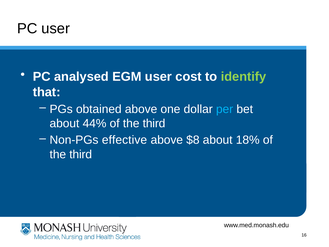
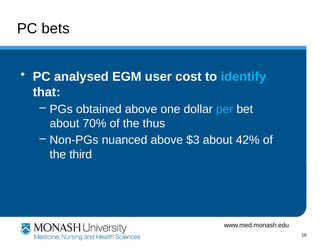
PC user: user -> bets
identify colour: light green -> light blue
44%: 44% -> 70%
third at (154, 123): third -> thus
effective: effective -> nuanced
$8: $8 -> $3
18%: 18% -> 42%
